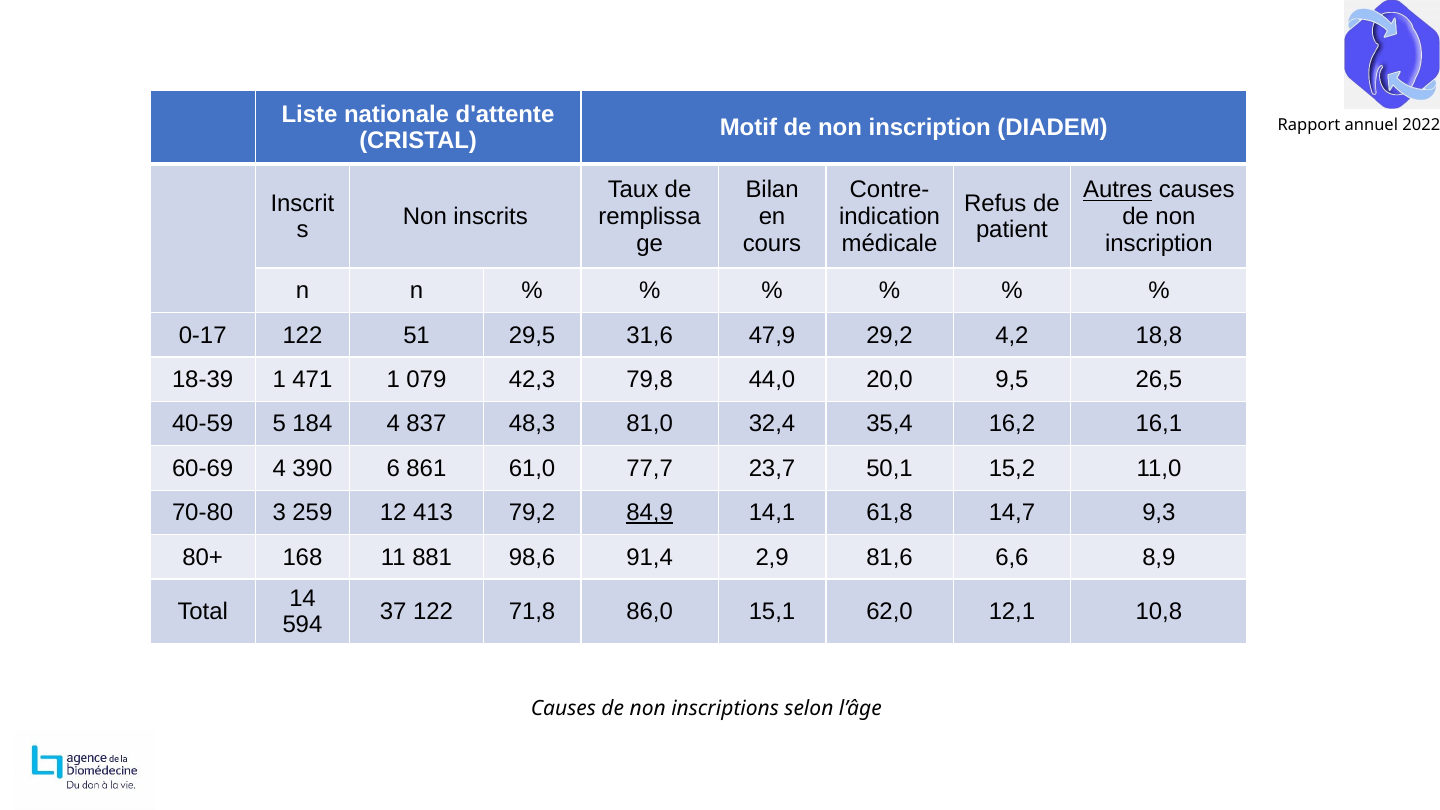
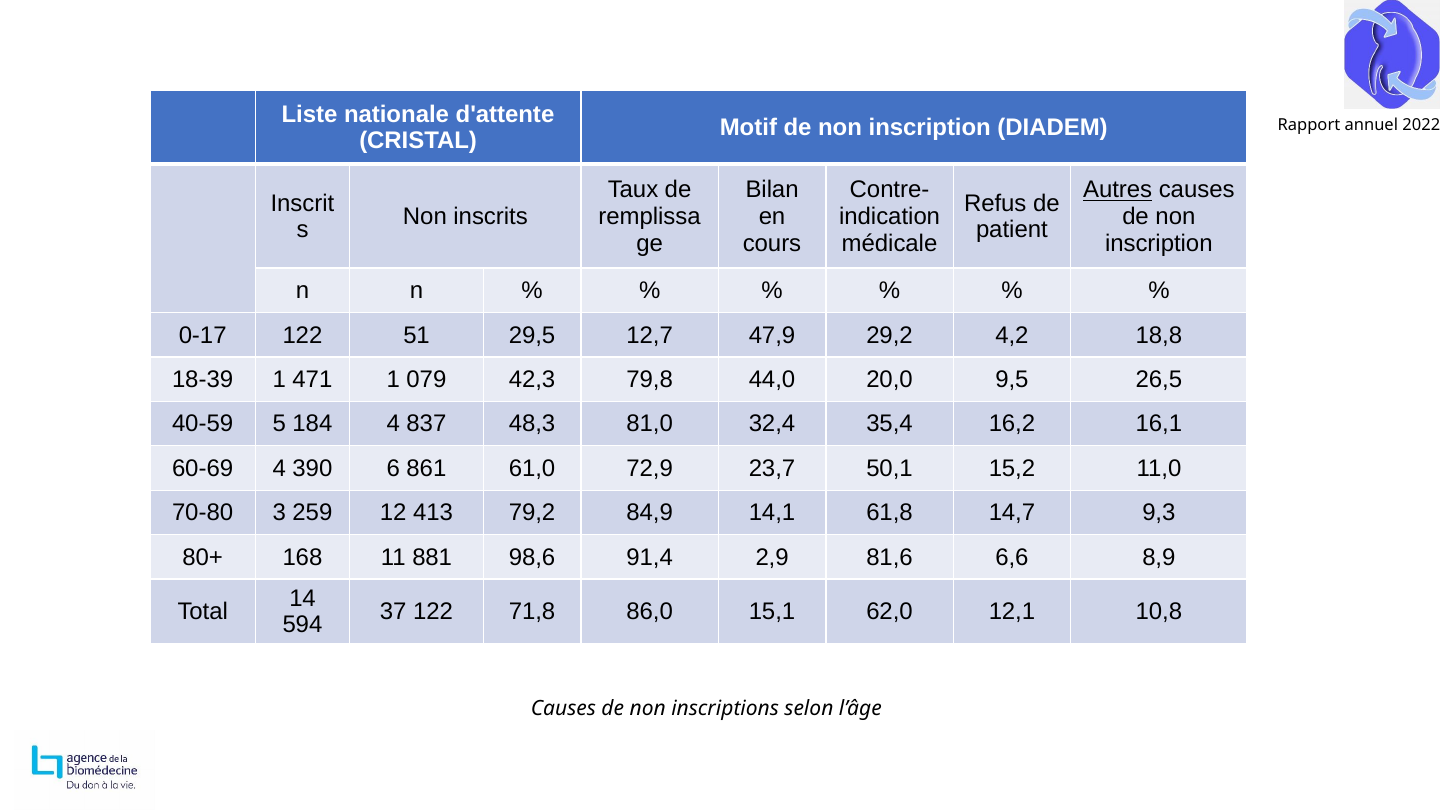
31,6: 31,6 -> 12,7
77,7: 77,7 -> 72,9
84,9 underline: present -> none
